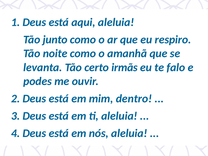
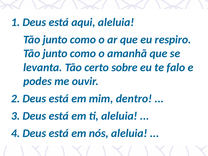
noite at (55, 54): noite -> junto
irmãs: irmãs -> sobre
